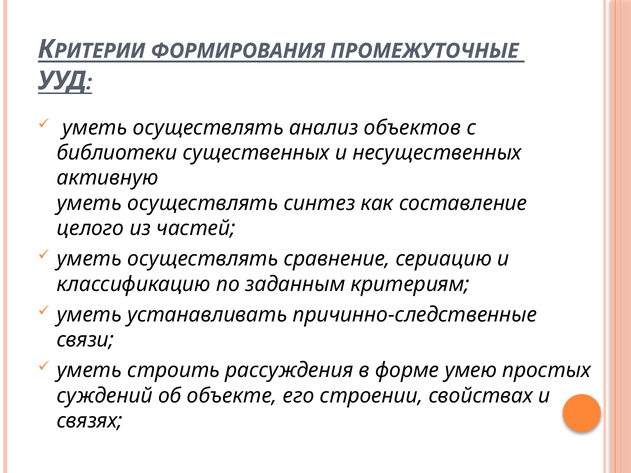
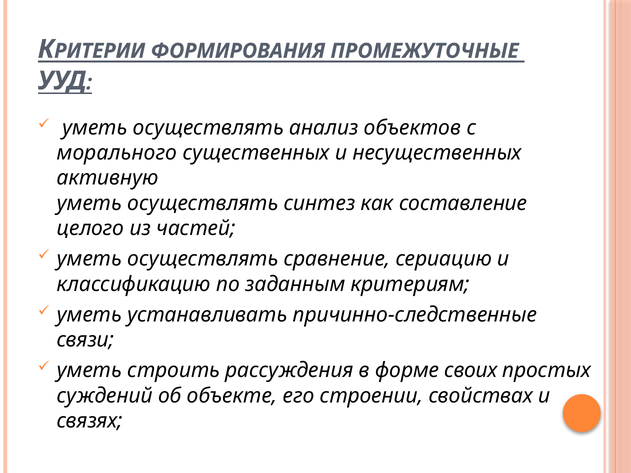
библиотеки: библиотеки -> морального
умею: умею -> своих
